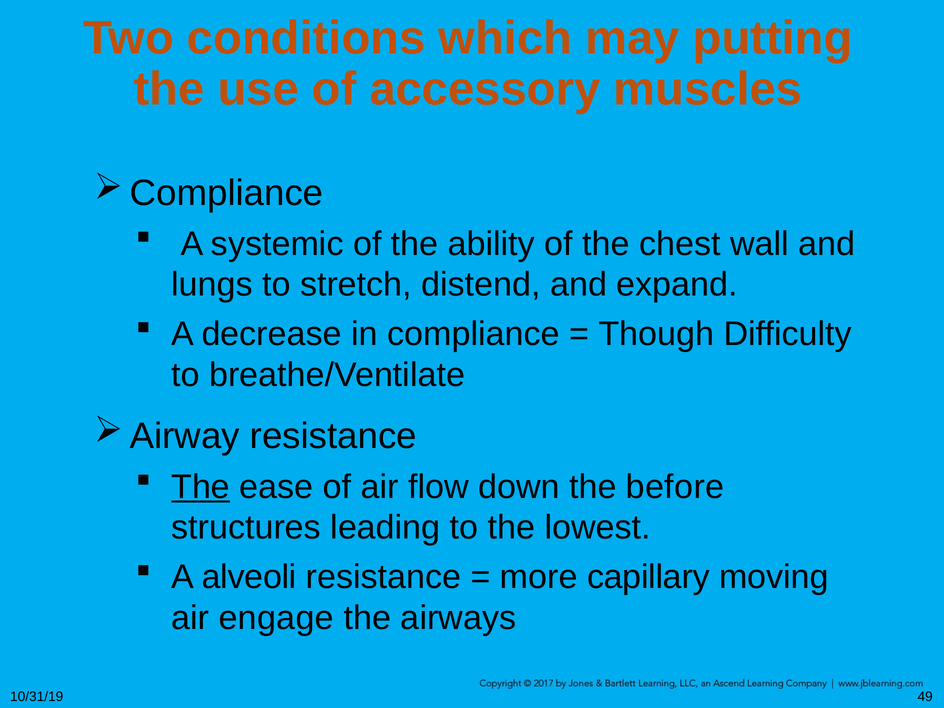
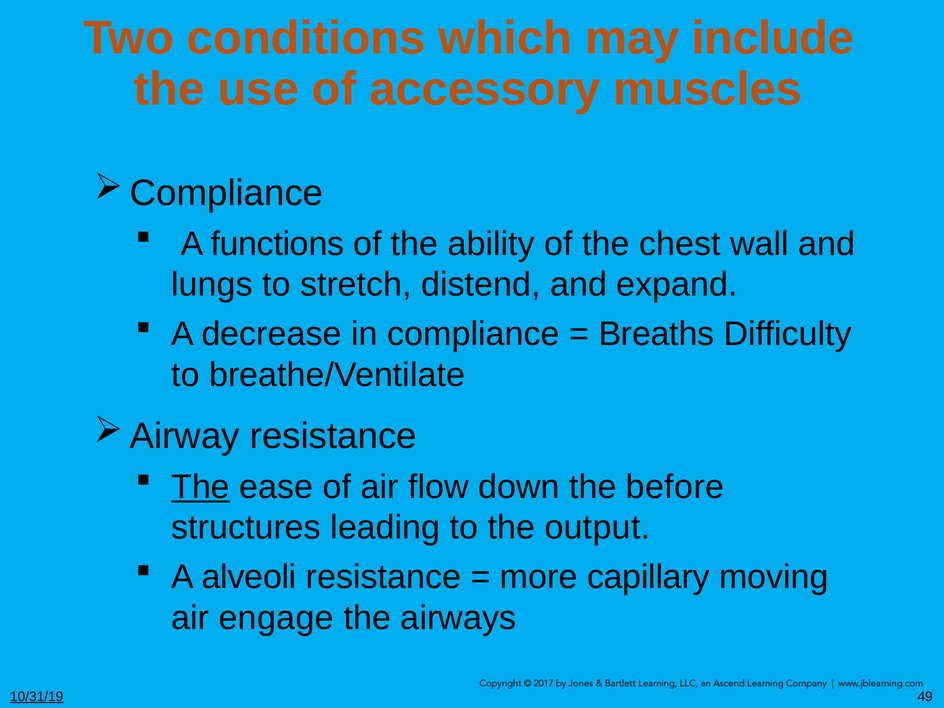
putting: putting -> include
systemic: systemic -> functions
Though: Though -> Breaths
lowest: lowest -> output
10/31/19 underline: none -> present
